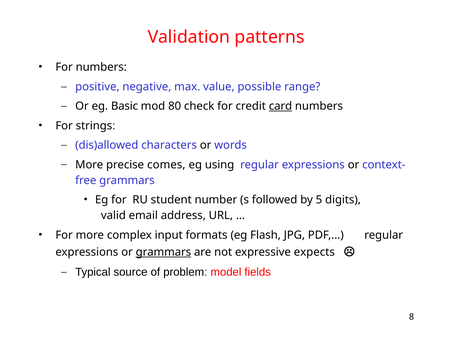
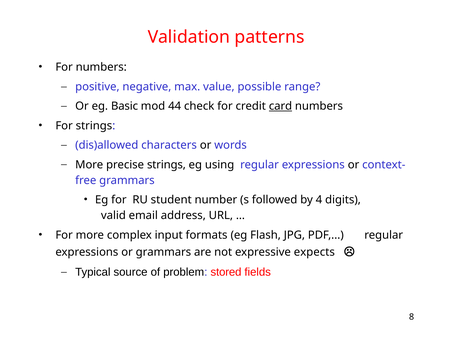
80: 80 -> 44
precise comes: comes -> strings
5: 5 -> 4
grammars at (163, 253) underline: present -> none
model: model -> stored
